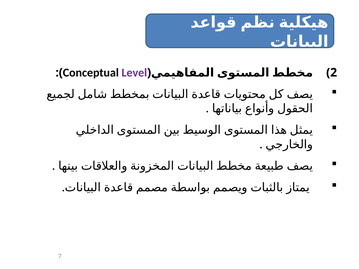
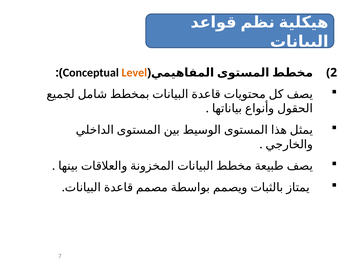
Level colour: purple -> orange
